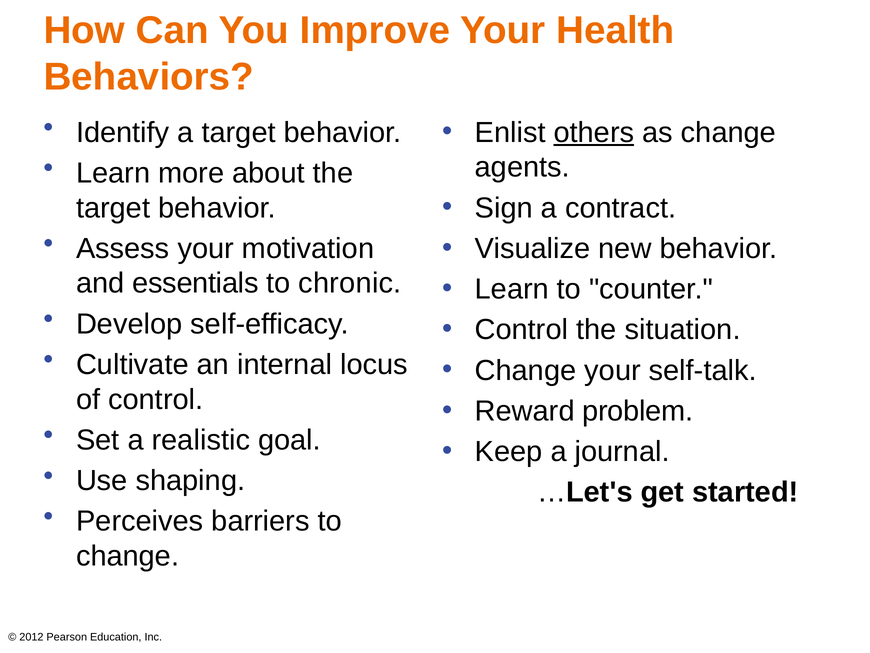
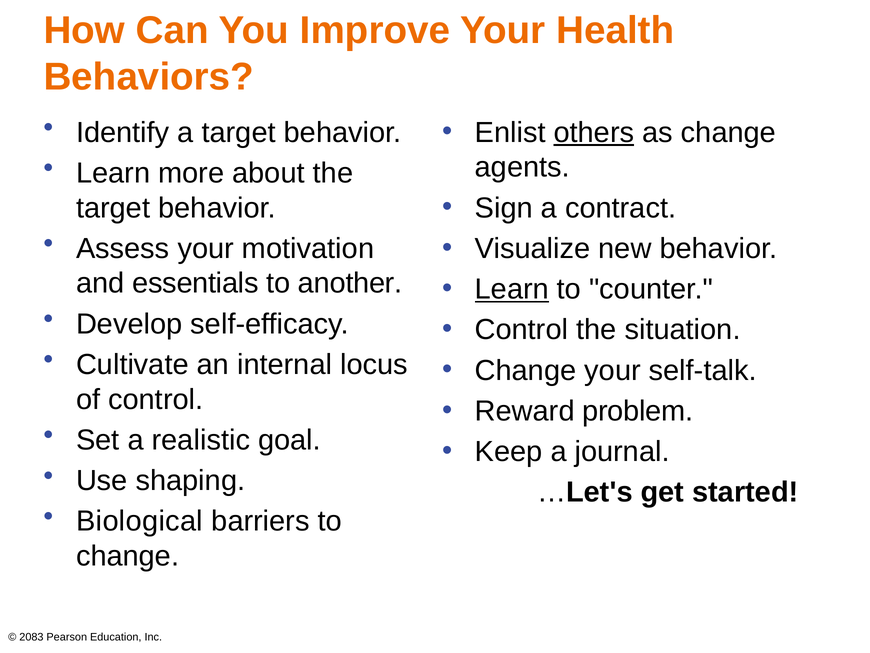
chronic: chronic -> another
Learn at (512, 289) underline: none -> present
Perceives: Perceives -> Biological
2012: 2012 -> 2083
